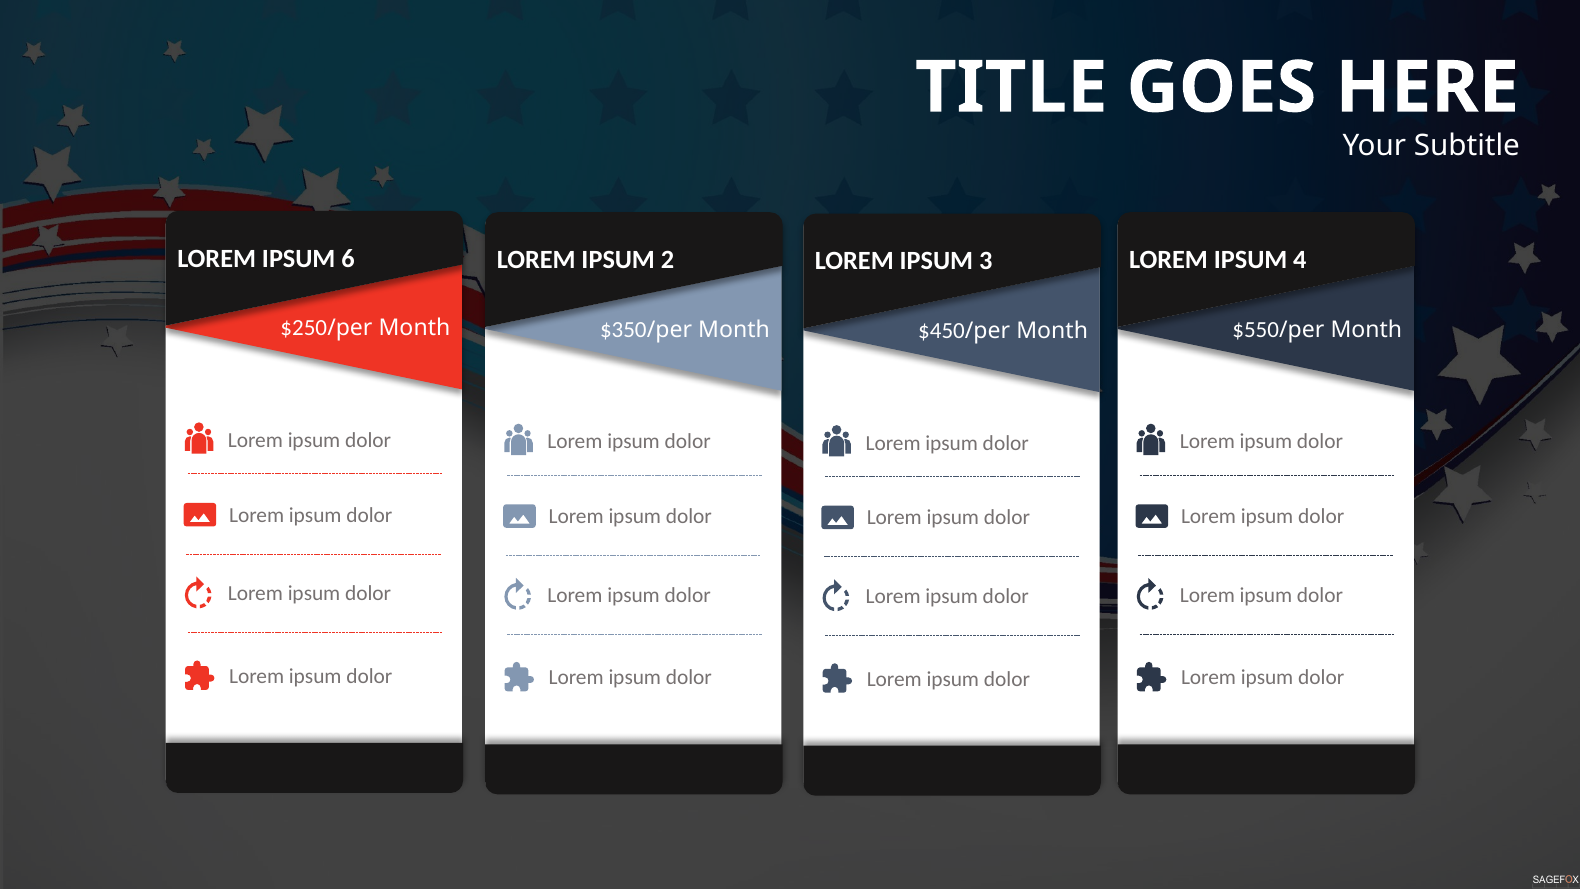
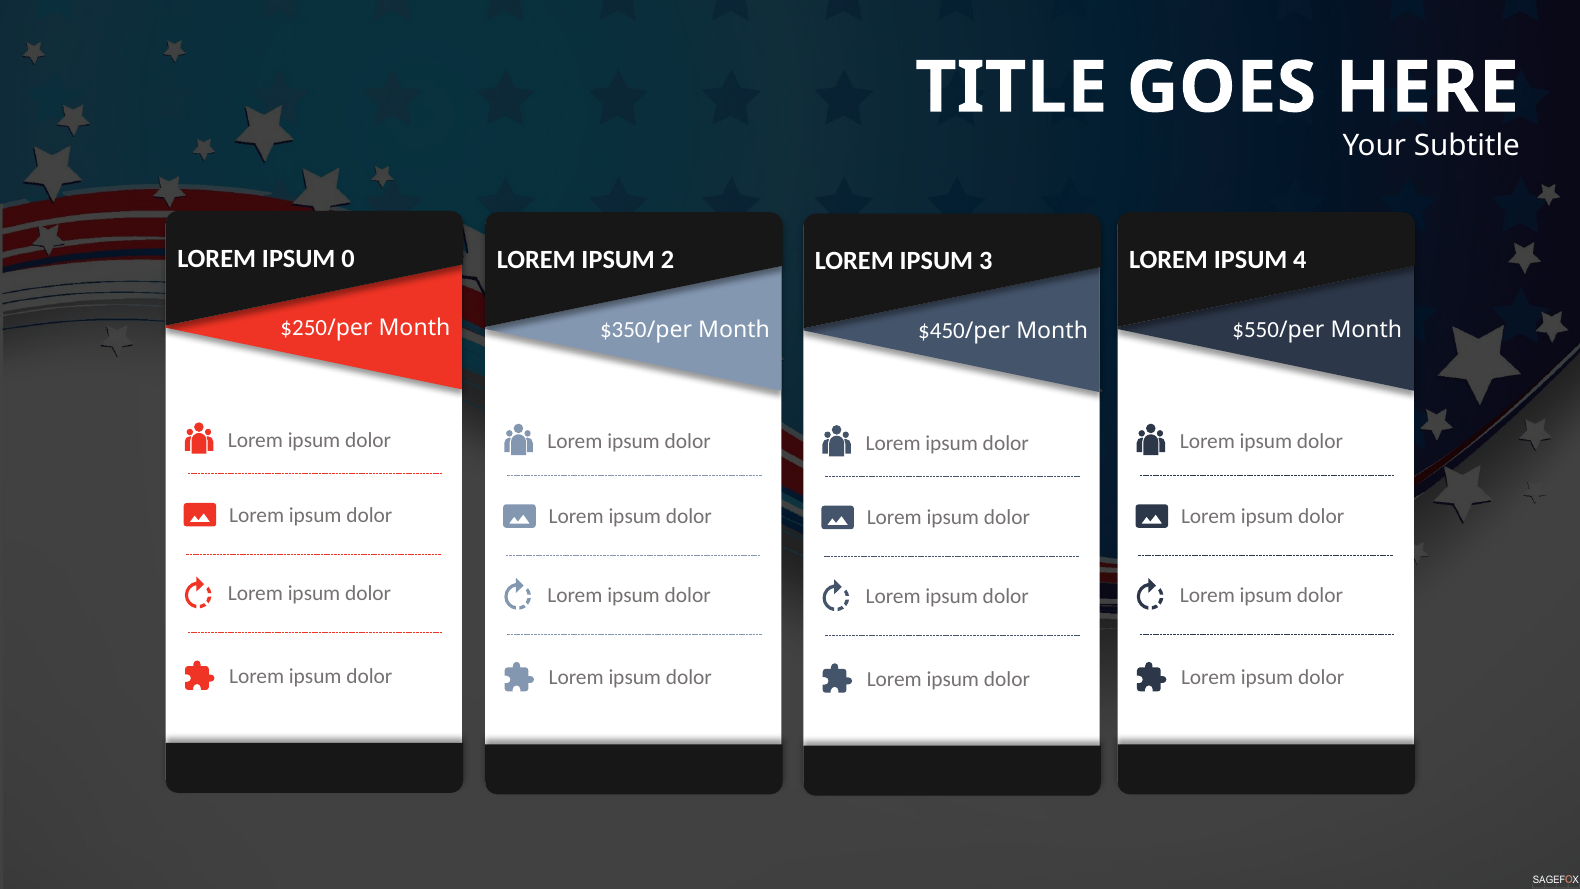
6: 6 -> 0
